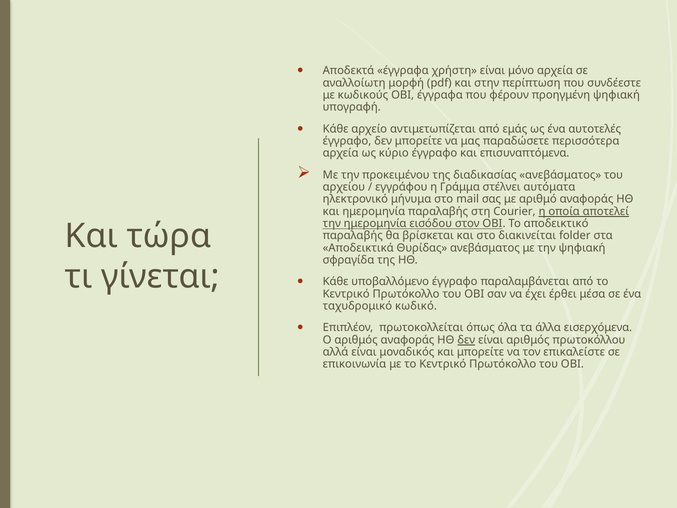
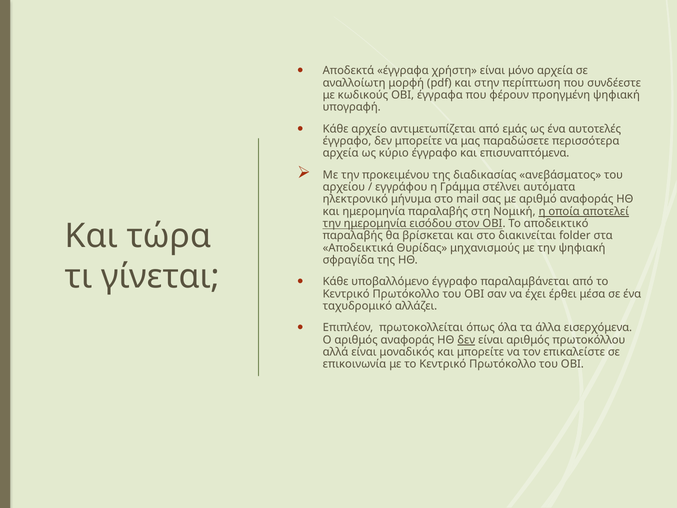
Courier: Courier -> Νομική
Θυρίδας ανεβάσματος: ανεβάσματος -> μηχανισμούς
κωδικό: κωδικό -> αλλάζει
